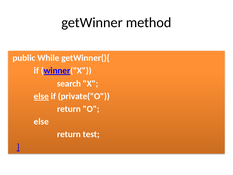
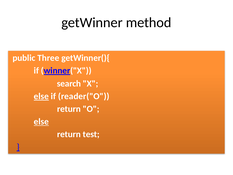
While: While -> Three
private("O: private("O -> reader("O
else at (41, 121) underline: none -> present
